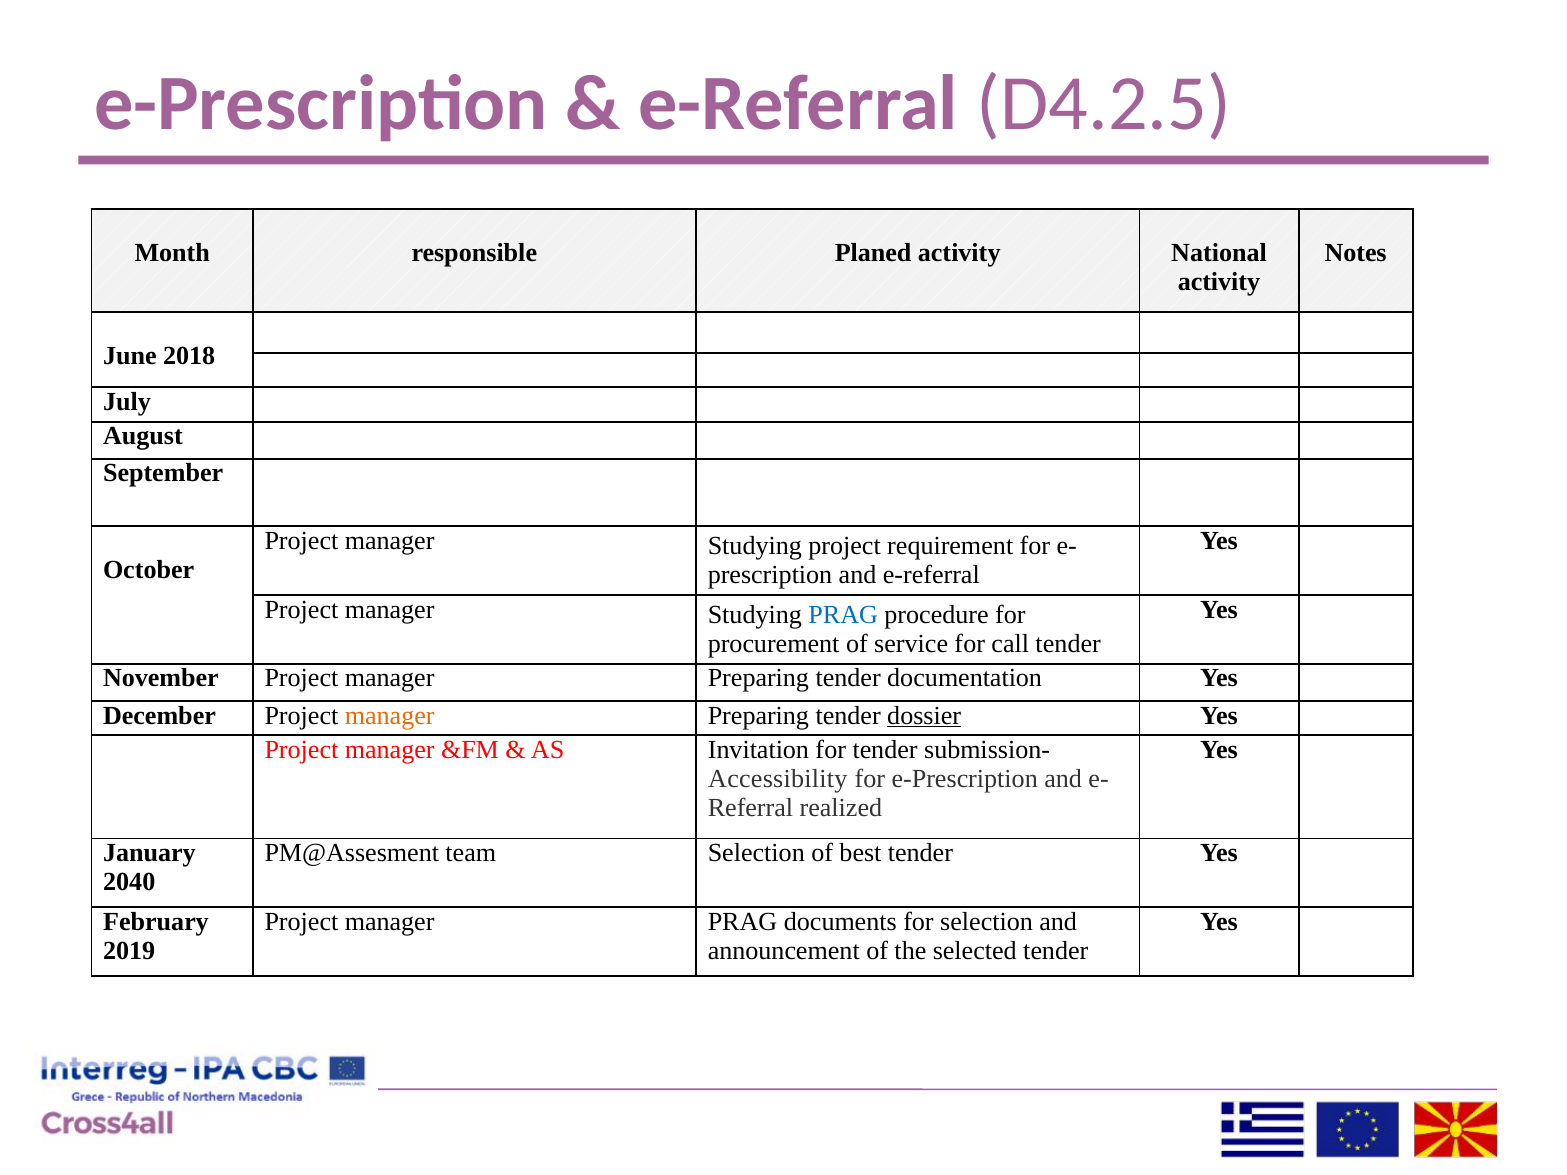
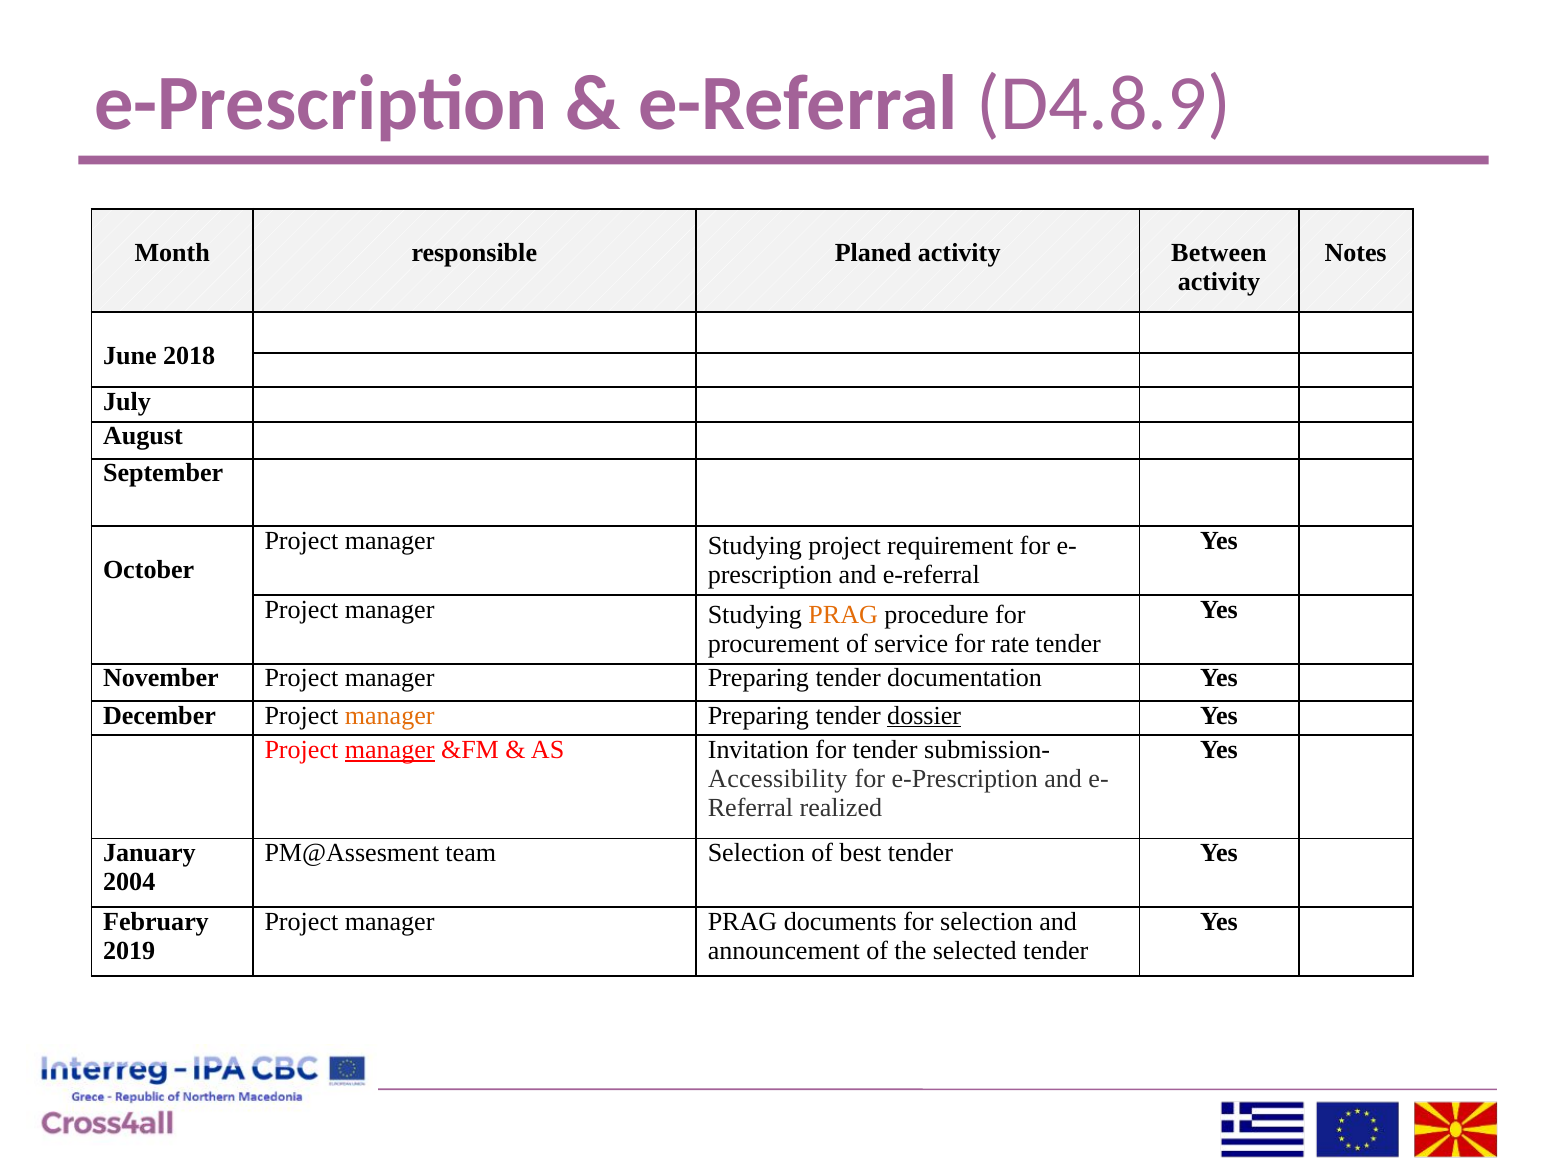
D4.2.5: D4.2.5 -> D4.8.9
National: National -> Between
PRAG at (843, 615) colour: blue -> orange
call: call -> rate
manager at (390, 750) underline: none -> present
2040: 2040 -> 2004
